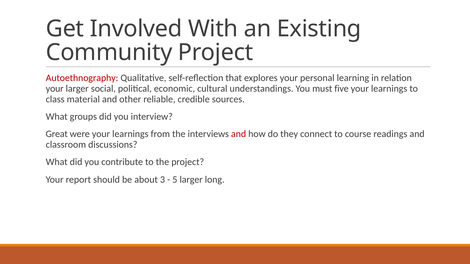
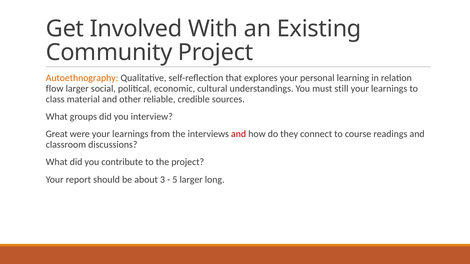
Autoethnography colour: red -> orange
your at (55, 89): your -> flow
five: five -> still
